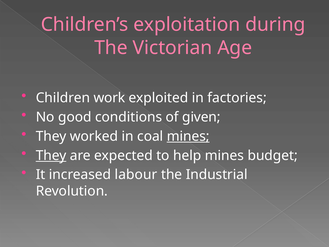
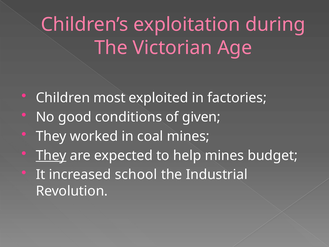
work: work -> most
mines at (188, 136) underline: present -> none
labour: labour -> school
